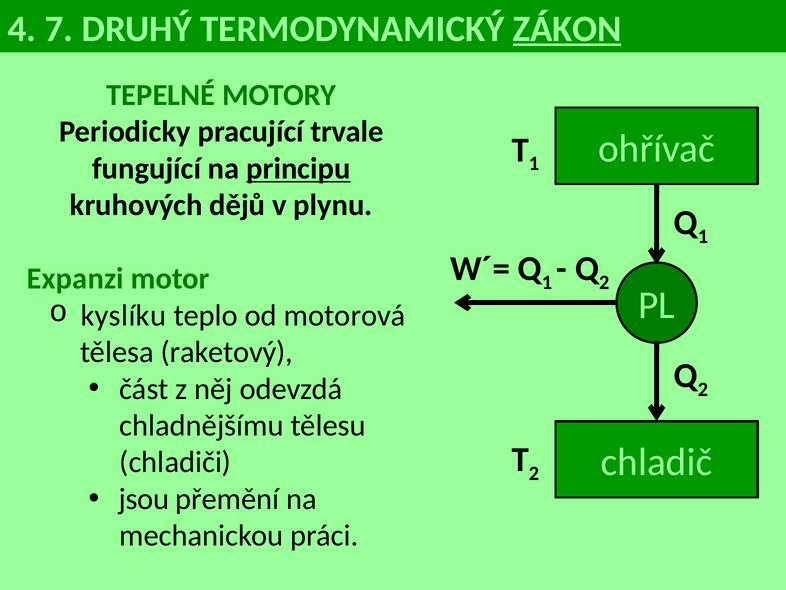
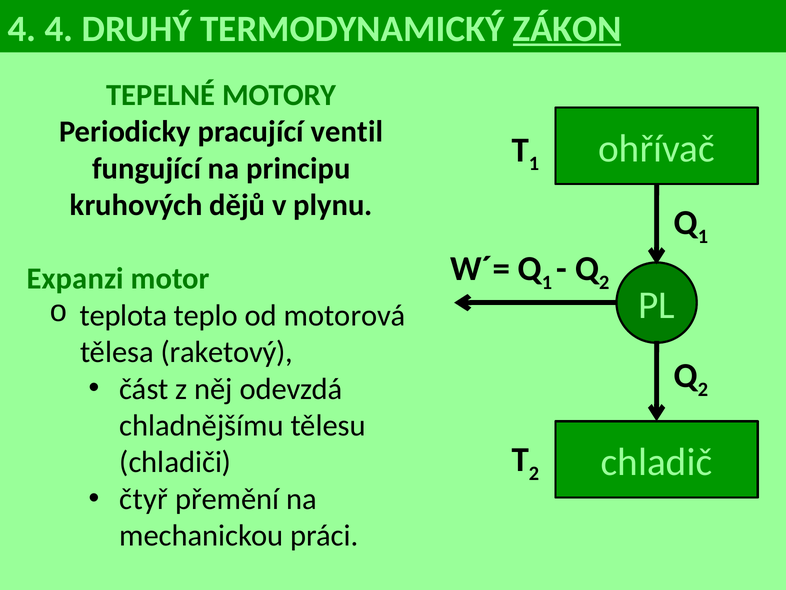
4 7: 7 -> 4
trvale: trvale -> ventil
principu underline: present -> none
kyslíku: kyslíku -> teplota
jsou: jsou -> čtyř
